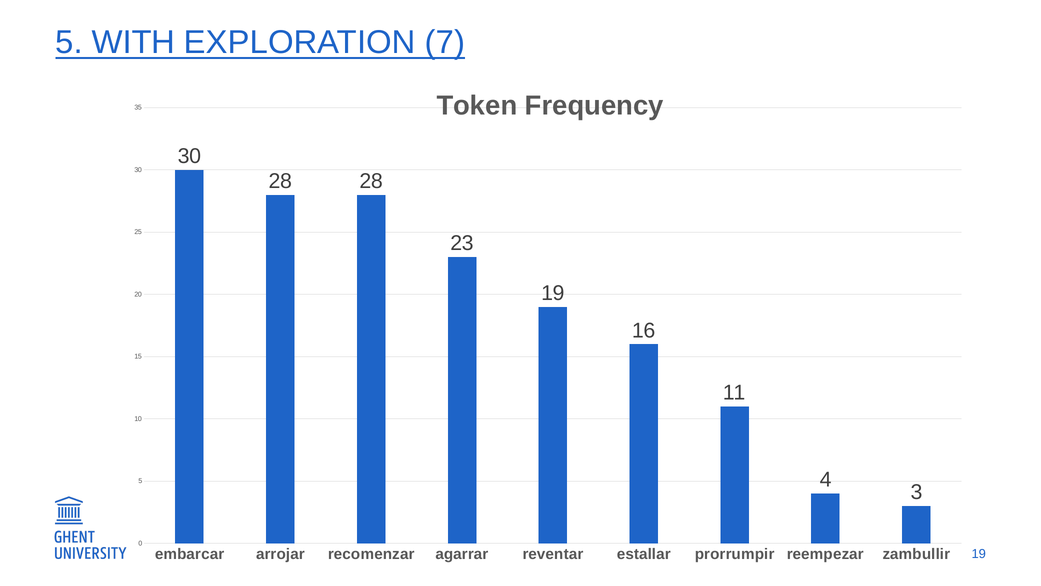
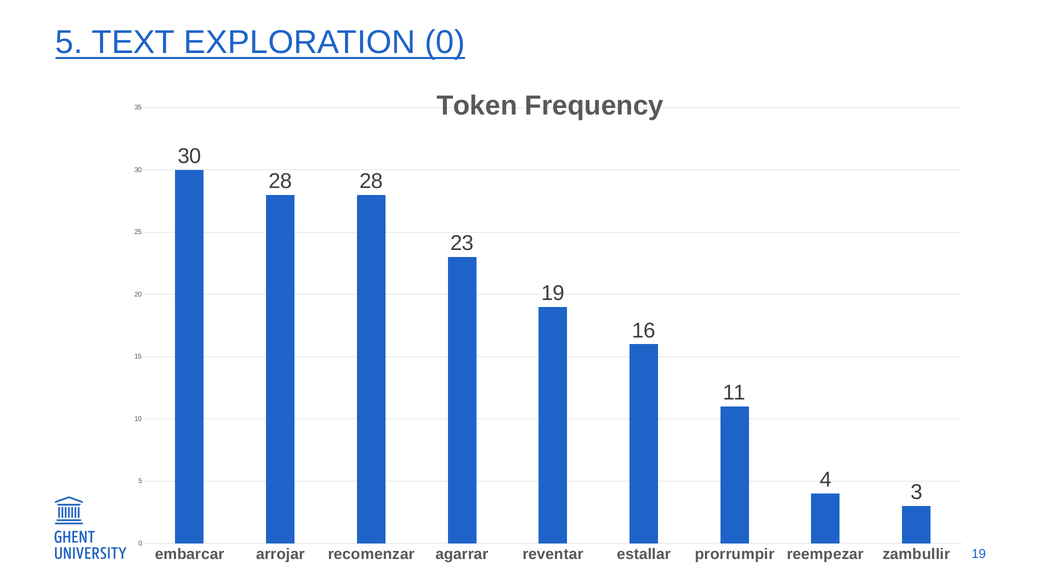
WITH: WITH -> TEXT
EXPLORATION 7: 7 -> 0
